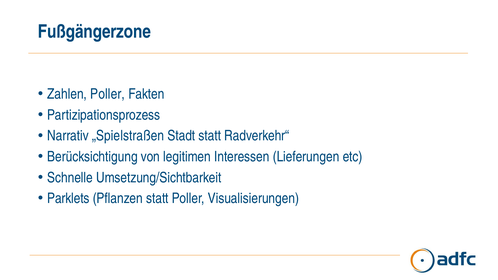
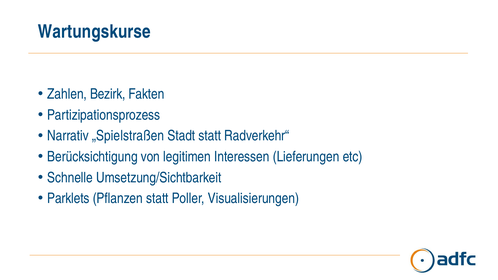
Fußgängerzone: Fußgängerzone -> Wartungskurse
Zahlen Poller: Poller -> Bezirk
